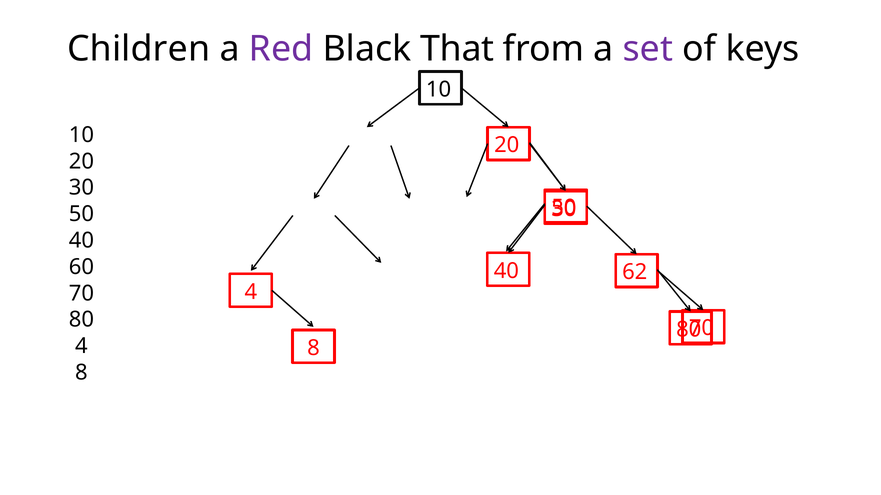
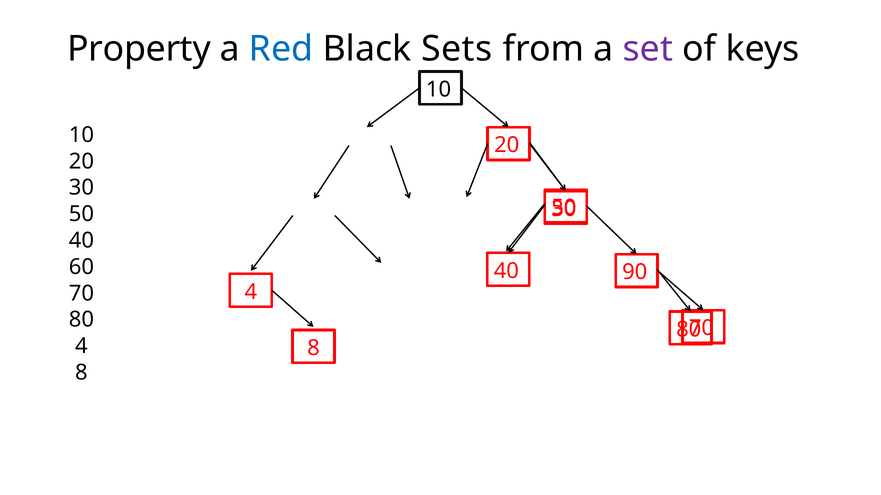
Children: Children -> Property
Red colour: purple -> blue
That: That -> Sets
62: 62 -> 90
